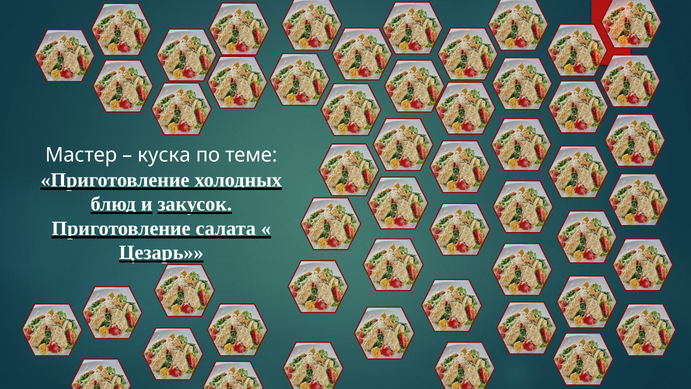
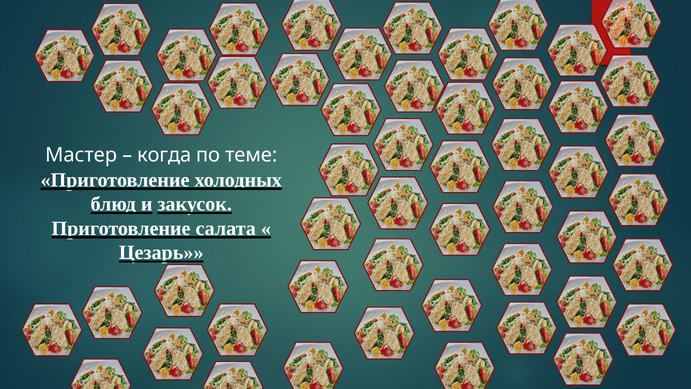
куска: куска -> когда
